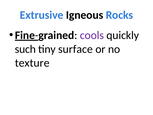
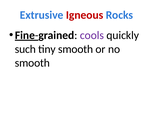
Igneous colour: black -> red
tiny surface: surface -> smooth
texture at (32, 63): texture -> smooth
